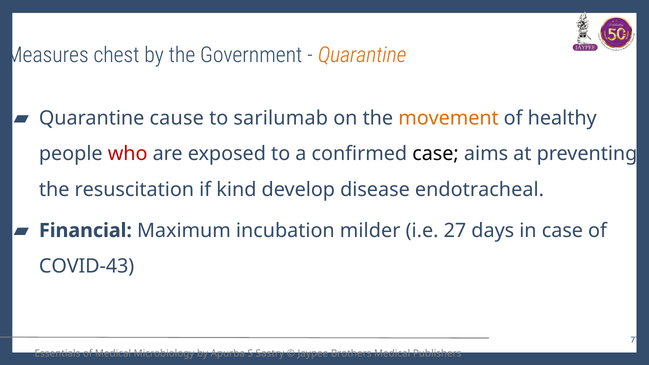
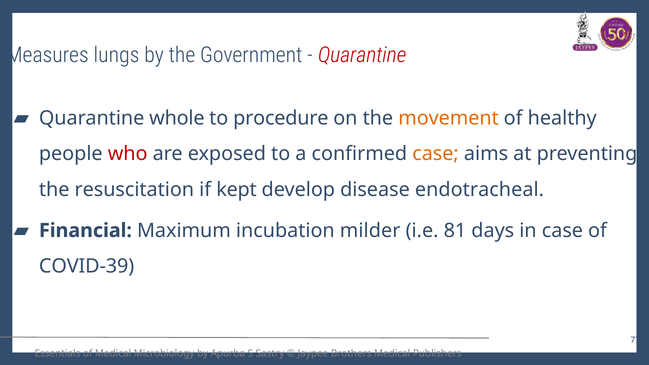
chest: chest -> lungs
Quarantine at (362, 55) colour: orange -> red
cause: cause -> whole
sarilumab: sarilumab -> procedure
case at (436, 154) colour: black -> orange
kind: kind -> kept
27: 27 -> 81
COVID-43: COVID-43 -> COVID-39
